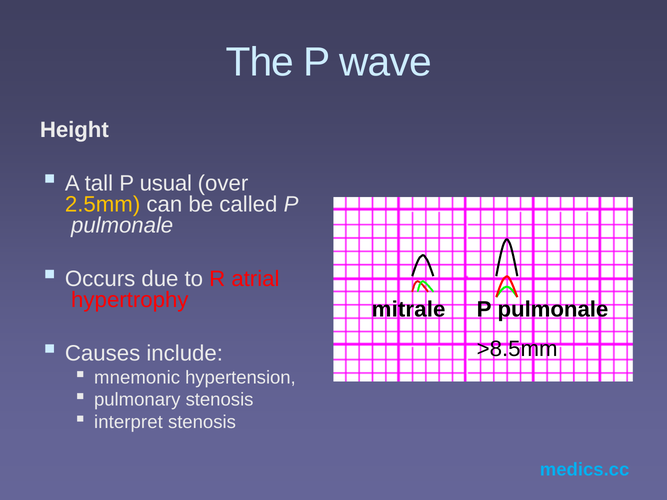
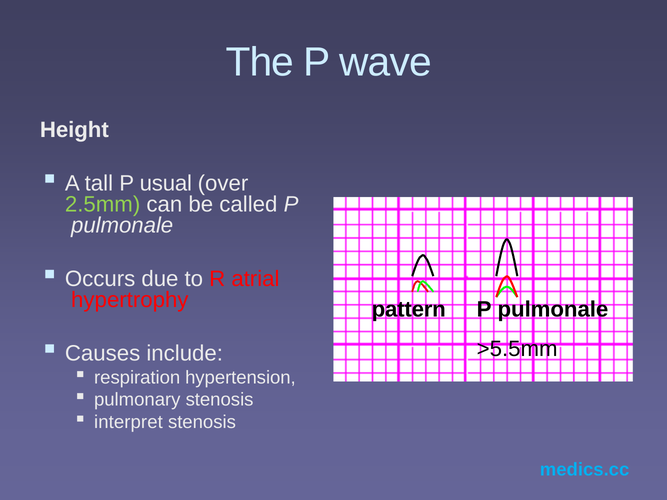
2.5mm colour: yellow -> light green
mitrale: mitrale -> pattern
>8.5mm: >8.5mm -> >5.5mm
mnemonic: mnemonic -> respiration
